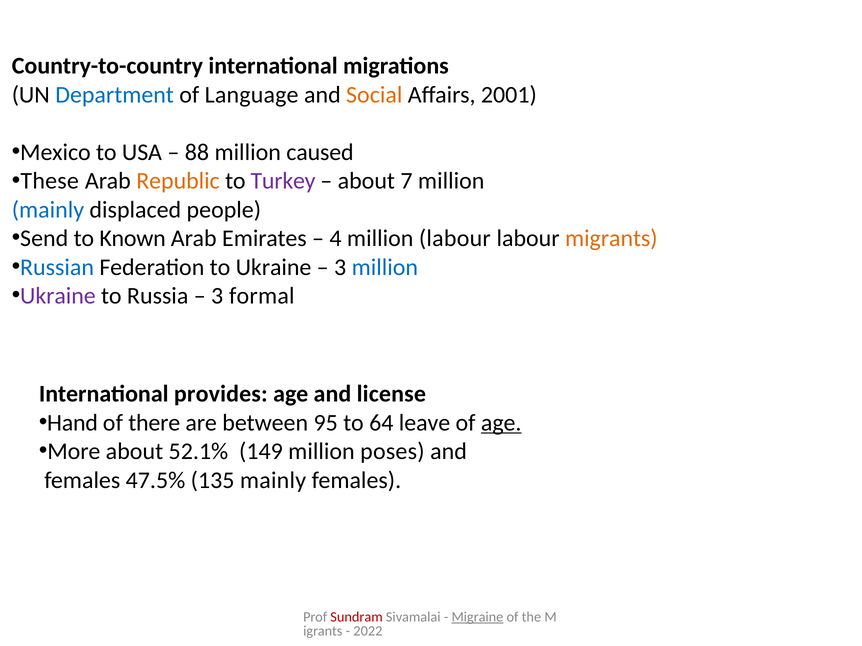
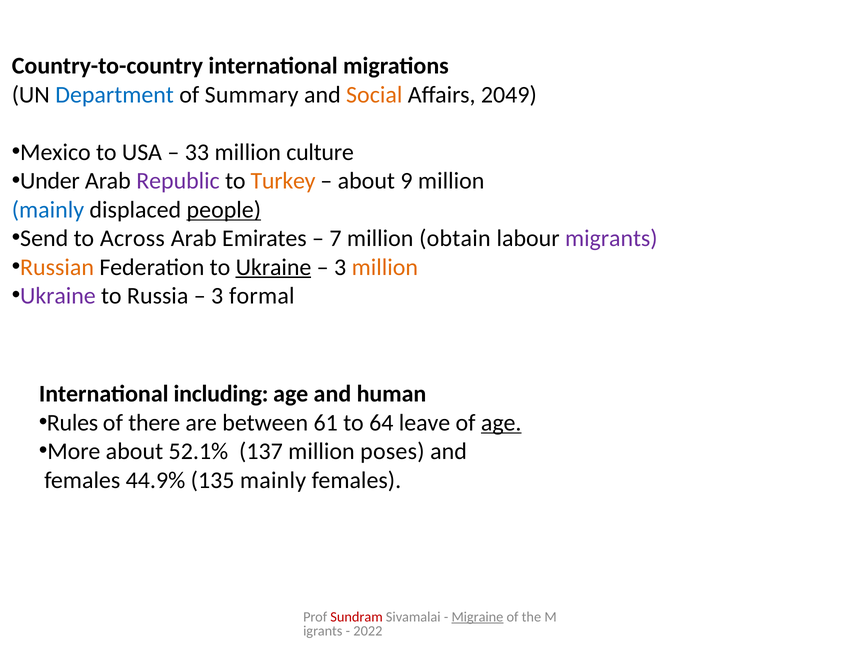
Language: Language -> Summary
2001: 2001 -> 2049
88: 88 -> 33
caused: caused -> culture
These: These -> Under
Republic colour: orange -> purple
Turkey colour: purple -> orange
7: 7 -> 9
people underline: none -> present
Known: Known -> Across
4: 4 -> 7
million labour: labour -> obtain
migrants colour: orange -> purple
Russian colour: blue -> orange
Ukraine at (273, 267) underline: none -> present
million at (385, 267) colour: blue -> orange
provides: provides -> including
license: license -> human
Hand: Hand -> Rules
95: 95 -> 61
149: 149 -> 137
47.5%: 47.5% -> 44.9%
